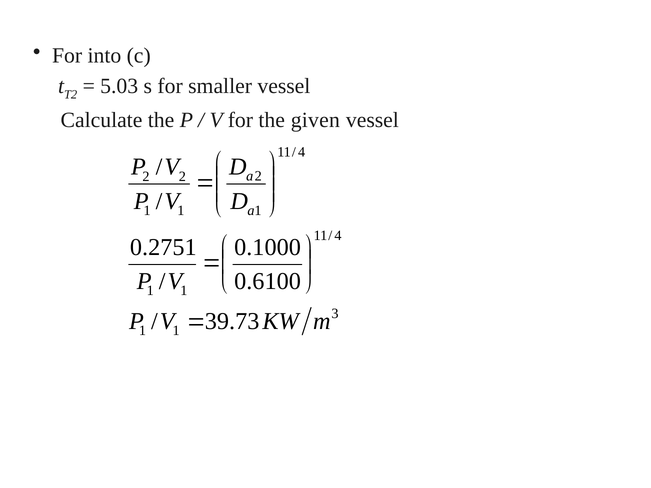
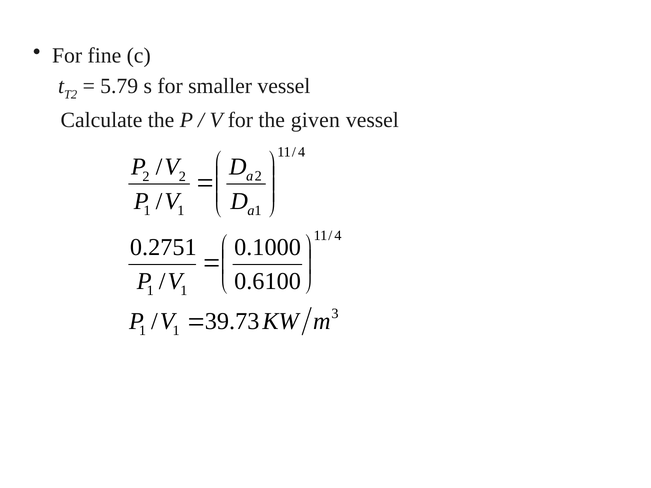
into: into -> fine
5.03: 5.03 -> 5.79
